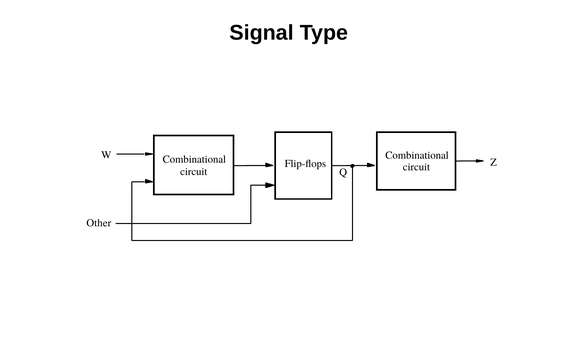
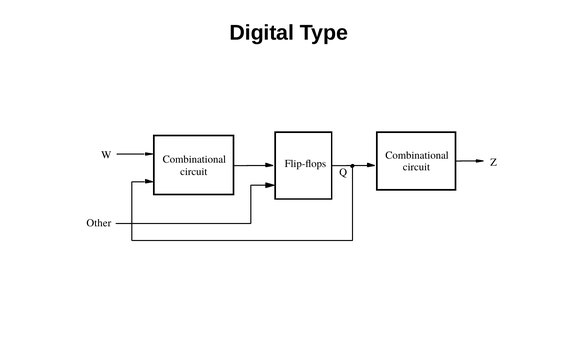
Signal: Signal -> Digital
